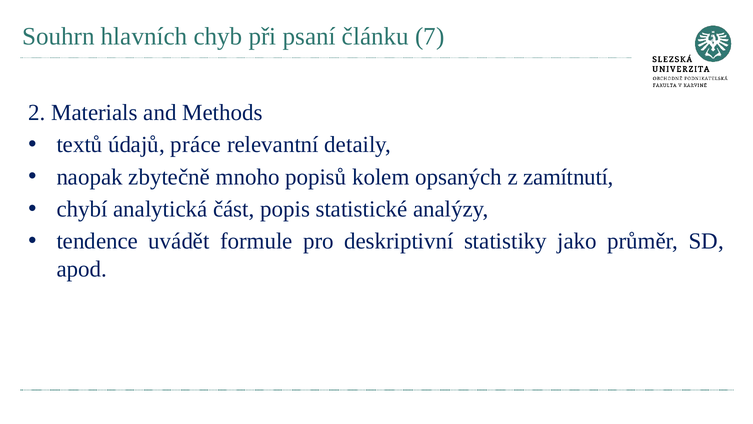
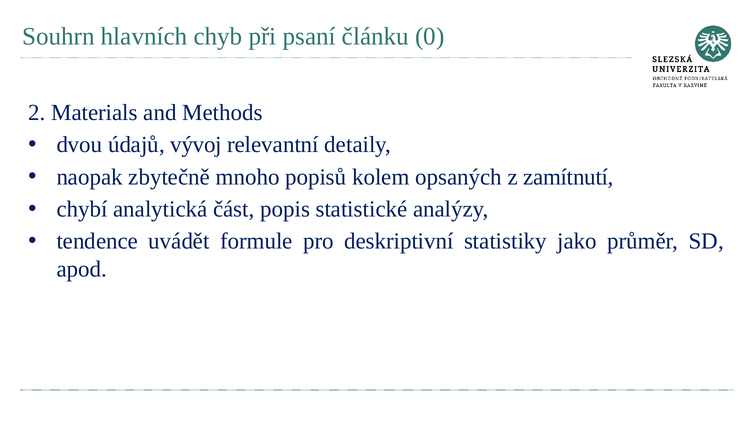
7: 7 -> 0
textů: textů -> dvou
práce: práce -> vývoj
